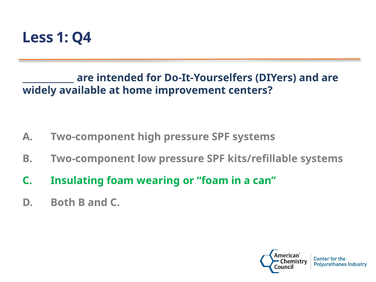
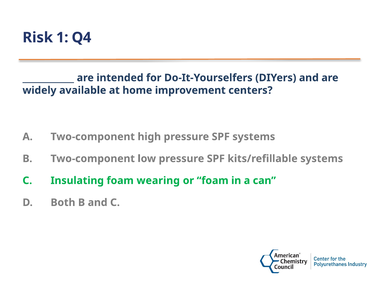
Less: Less -> Risk
